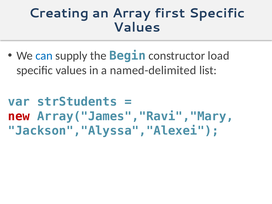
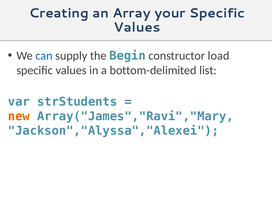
first: first -> your
named-delimited: named-delimited -> bottom-delimited
new colour: red -> orange
